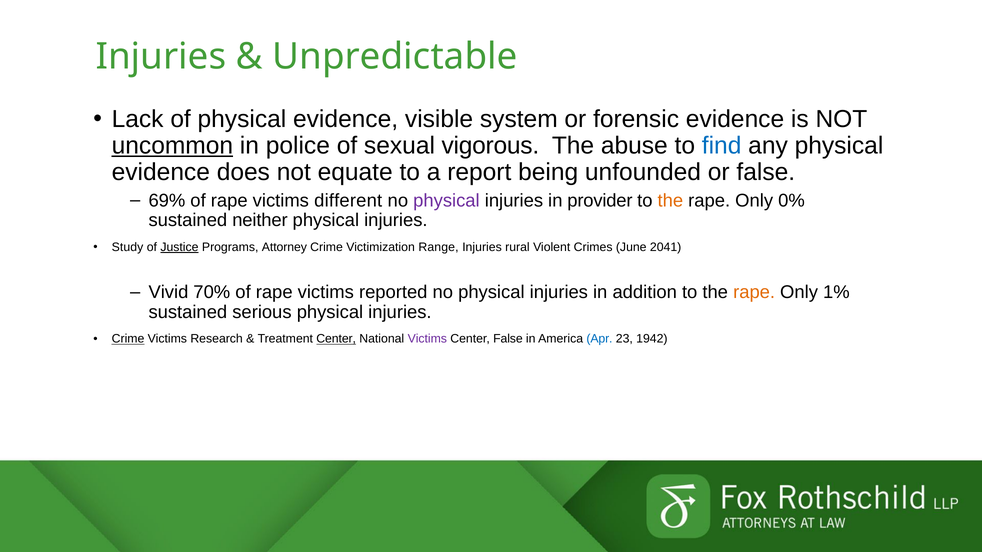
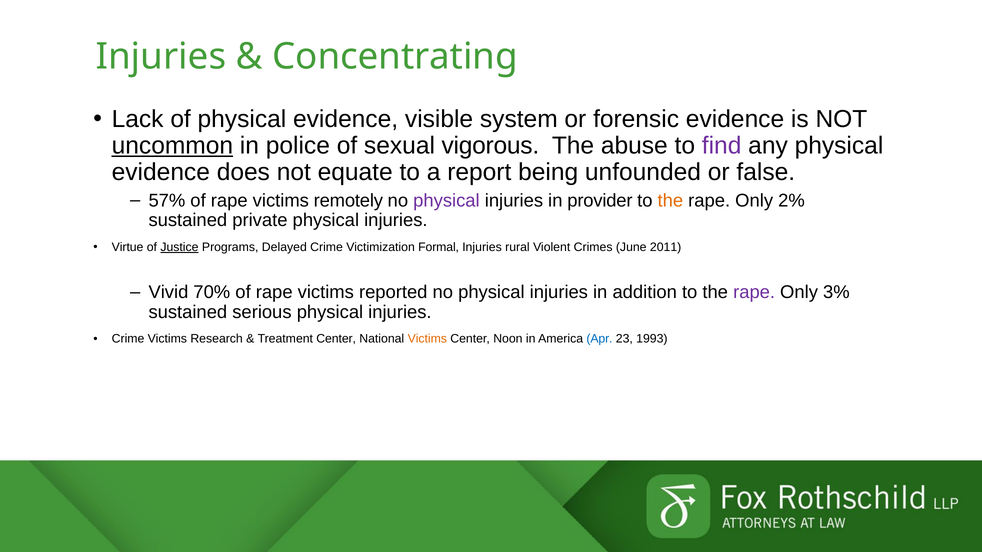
Unpredictable: Unpredictable -> Concentrating
find colour: blue -> purple
69%: 69% -> 57%
different: different -> remotely
0%: 0% -> 2%
neither: neither -> private
Study: Study -> Virtue
Attorney: Attorney -> Delayed
Range: Range -> Formal
2041: 2041 -> 2011
rape at (754, 292) colour: orange -> purple
1%: 1% -> 3%
Crime at (128, 339) underline: present -> none
Center at (336, 339) underline: present -> none
Victims at (427, 339) colour: purple -> orange
Center False: False -> Noon
1942: 1942 -> 1993
